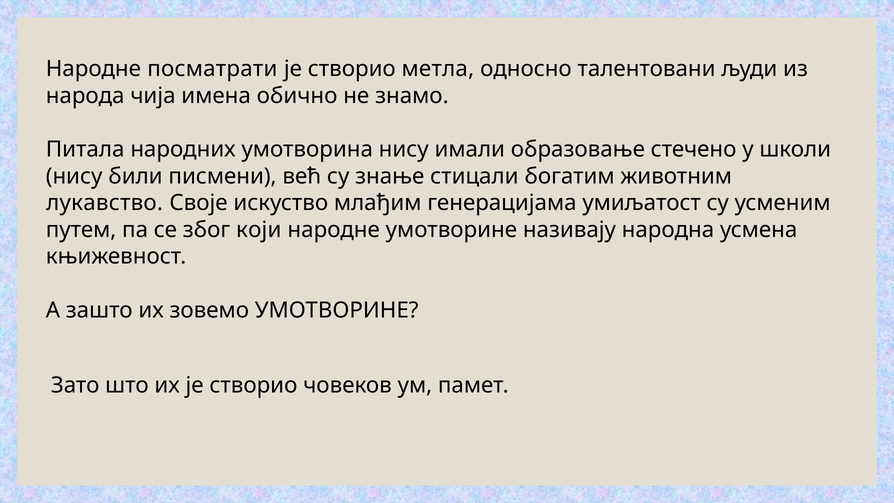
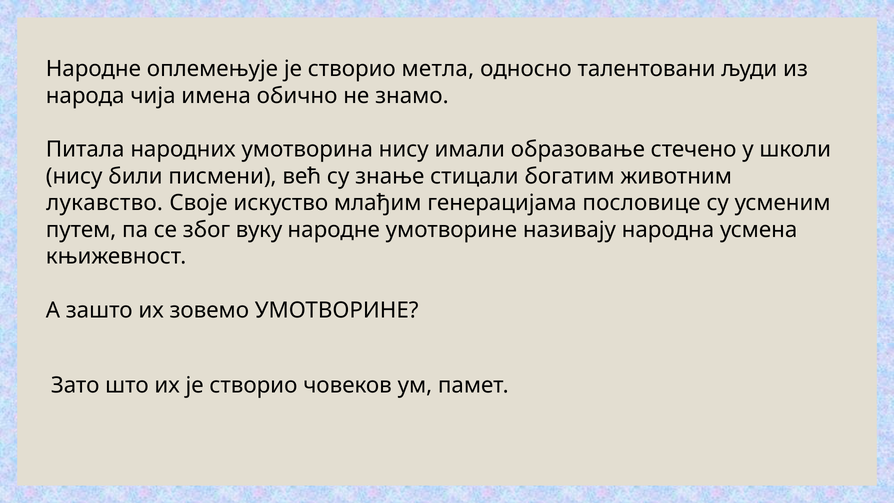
посматрати: посматрати -> оплемењује
умиљатост: умиљатост -> пословице
који: који -> вуку
